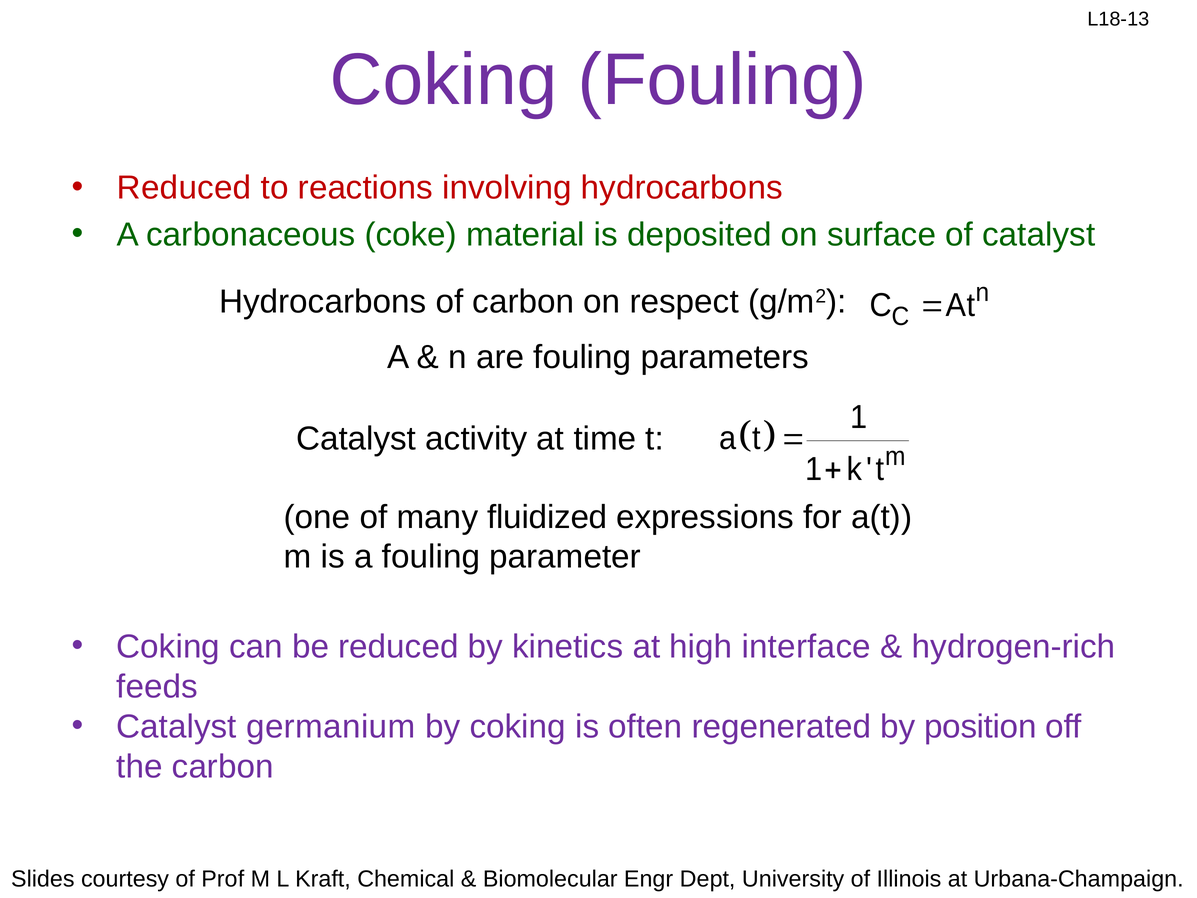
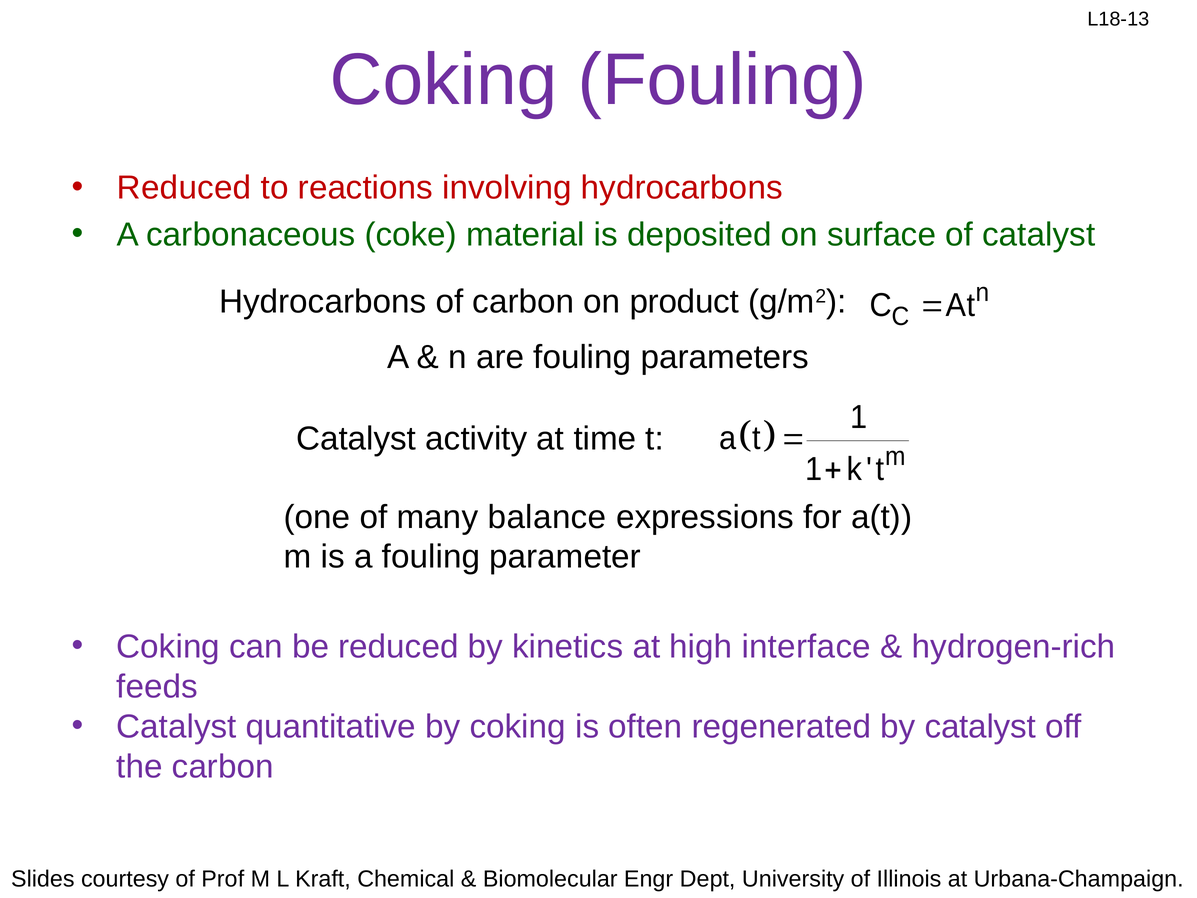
respect: respect -> product
fluidized: fluidized -> balance
germanium: germanium -> quantitative
by position: position -> catalyst
